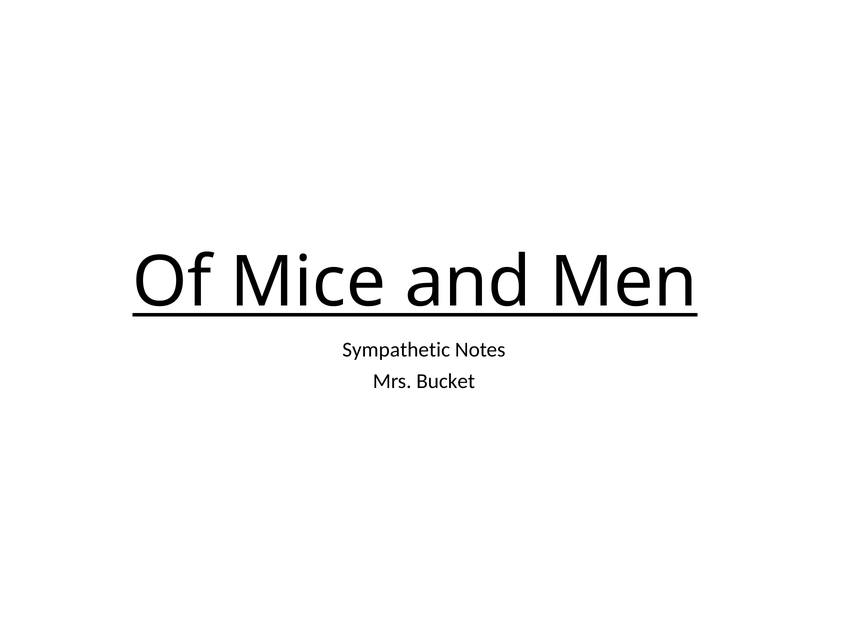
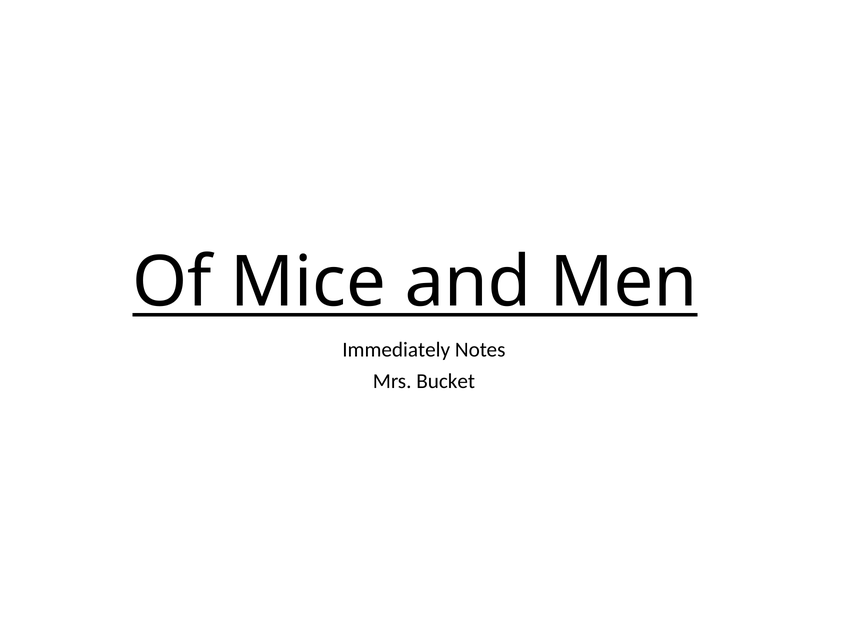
Sympathetic: Sympathetic -> Immediately
